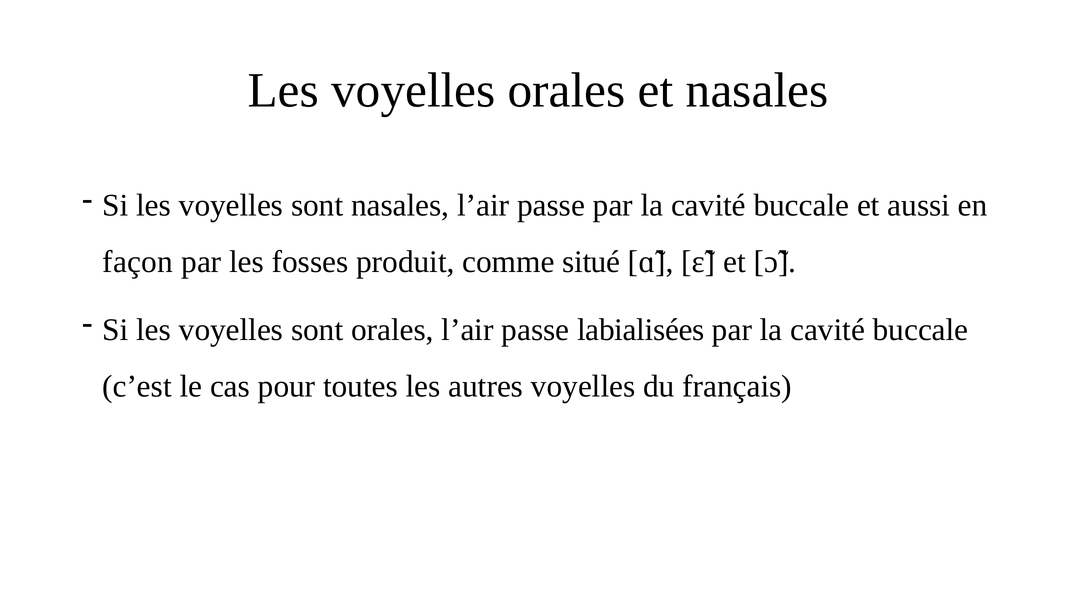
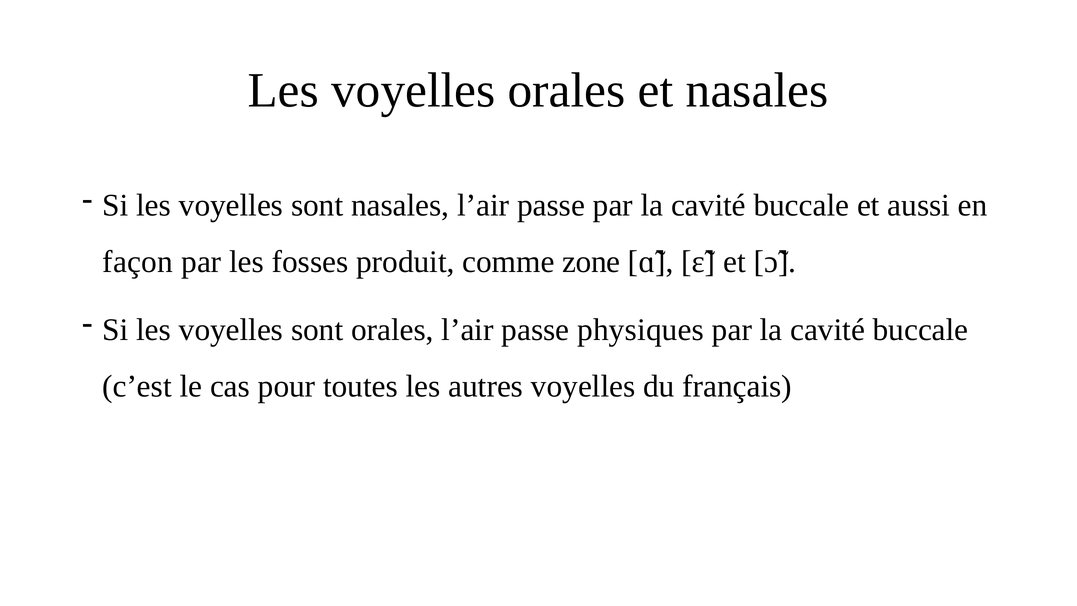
situé: situé -> zone
labialisées: labialisées -> physiques
